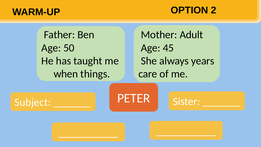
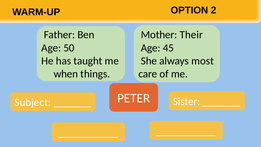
Adult: Adult -> Their
years: years -> most
